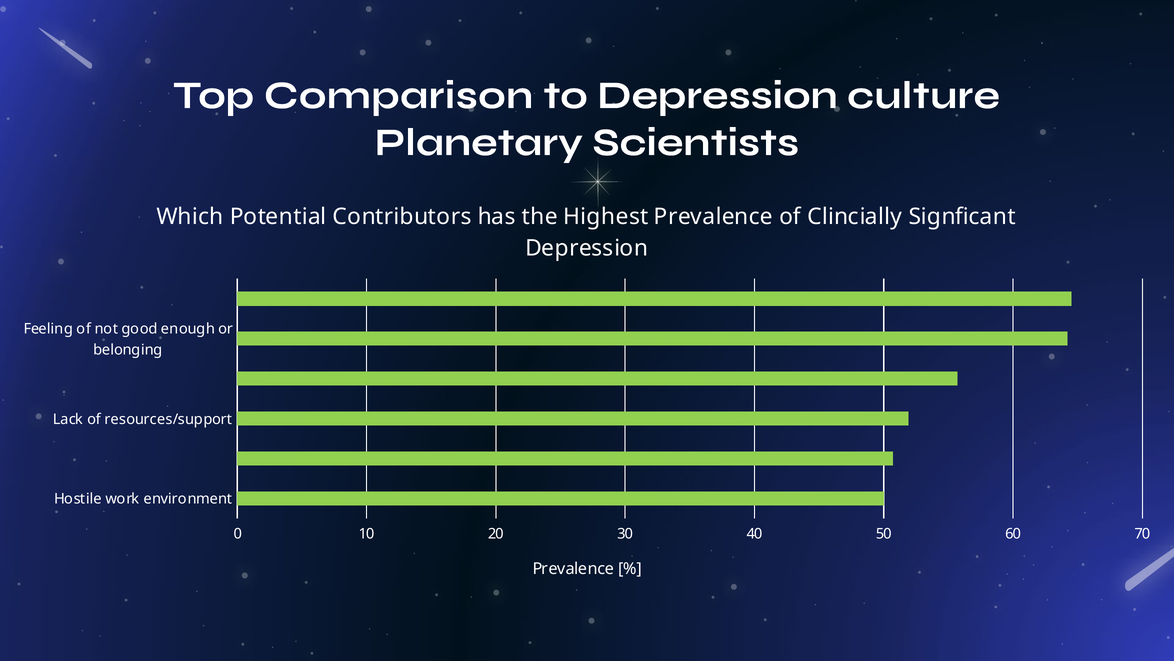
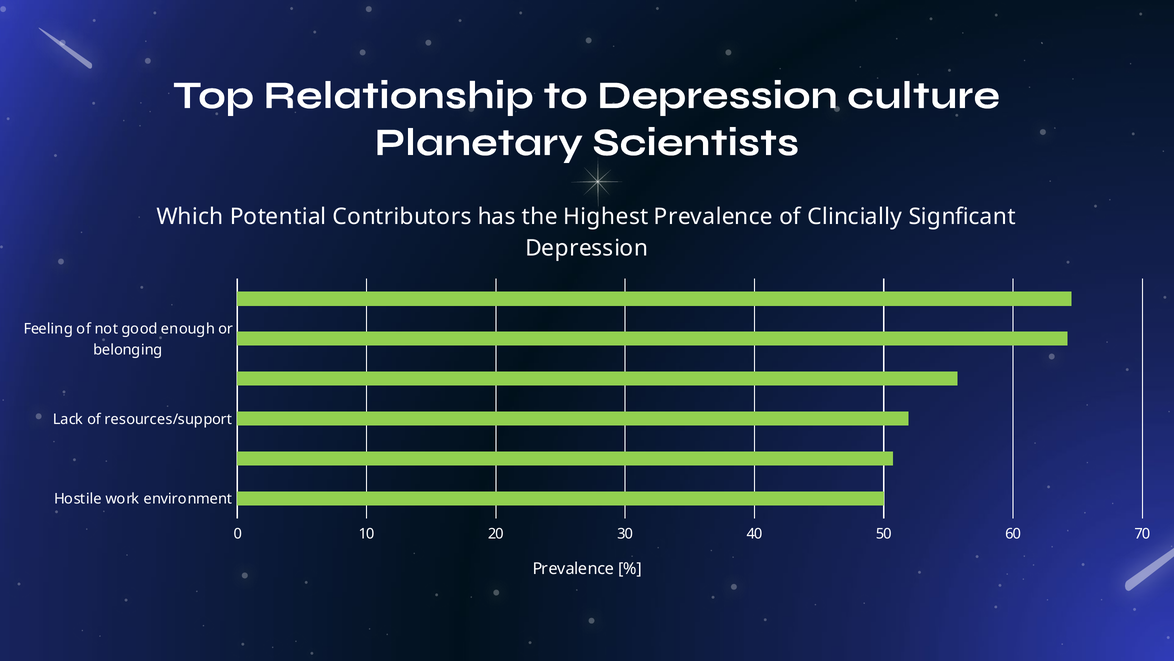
Comparison: Comparison -> Relationship
